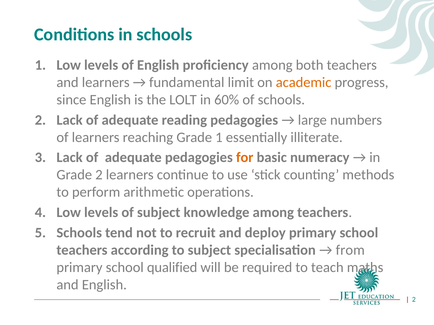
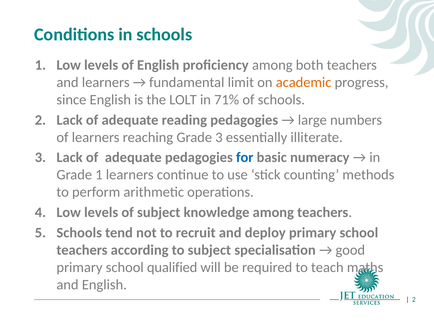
60%: 60% -> 71%
Grade 1: 1 -> 3
for colour: orange -> blue
Grade 2: 2 -> 1
from: from -> good
